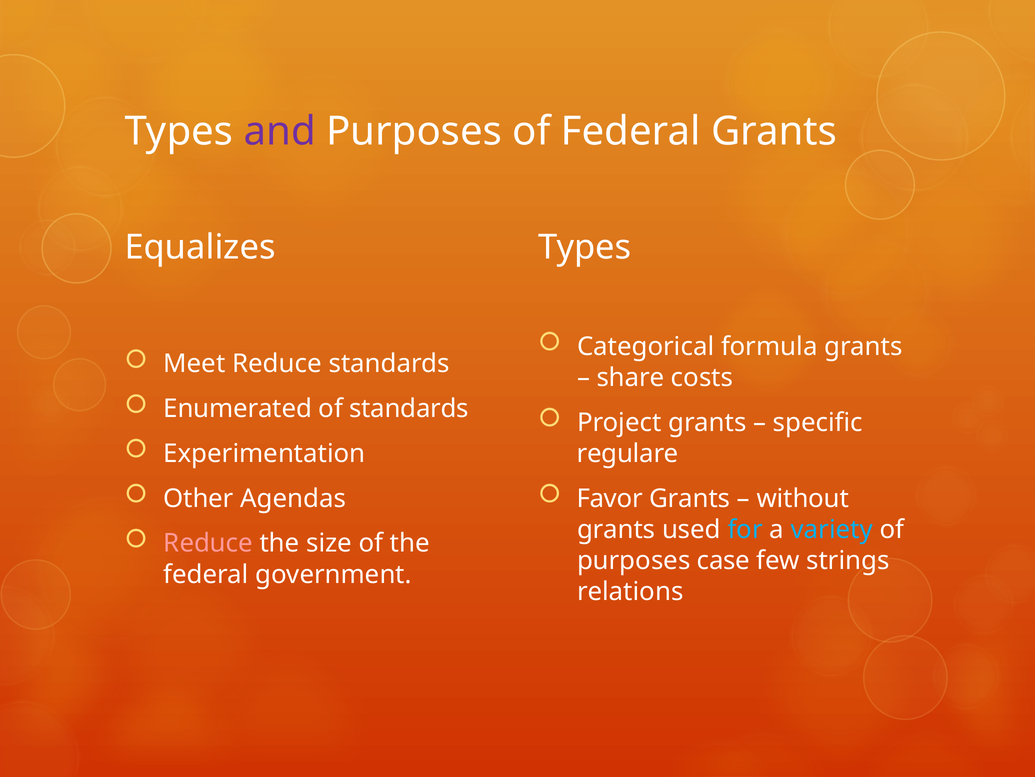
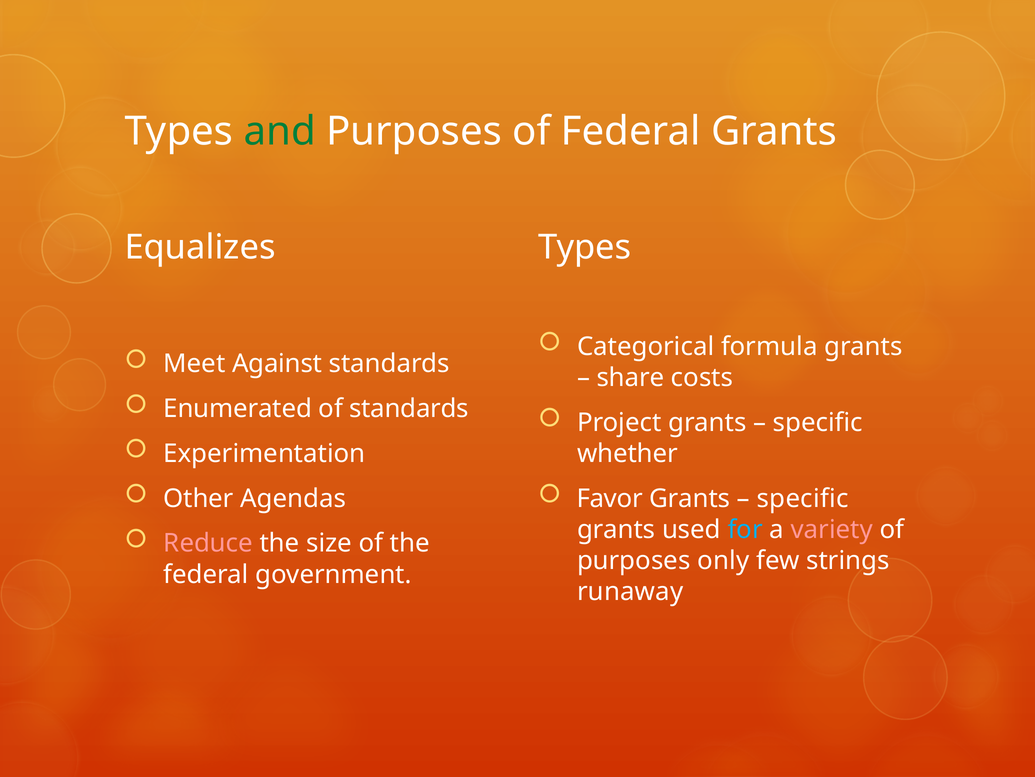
and colour: purple -> green
Meet Reduce: Reduce -> Against
regulare: regulare -> whether
without at (803, 498): without -> specific
variety colour: light blue -> pink
case: case -> only
relations: relations -> runaway
